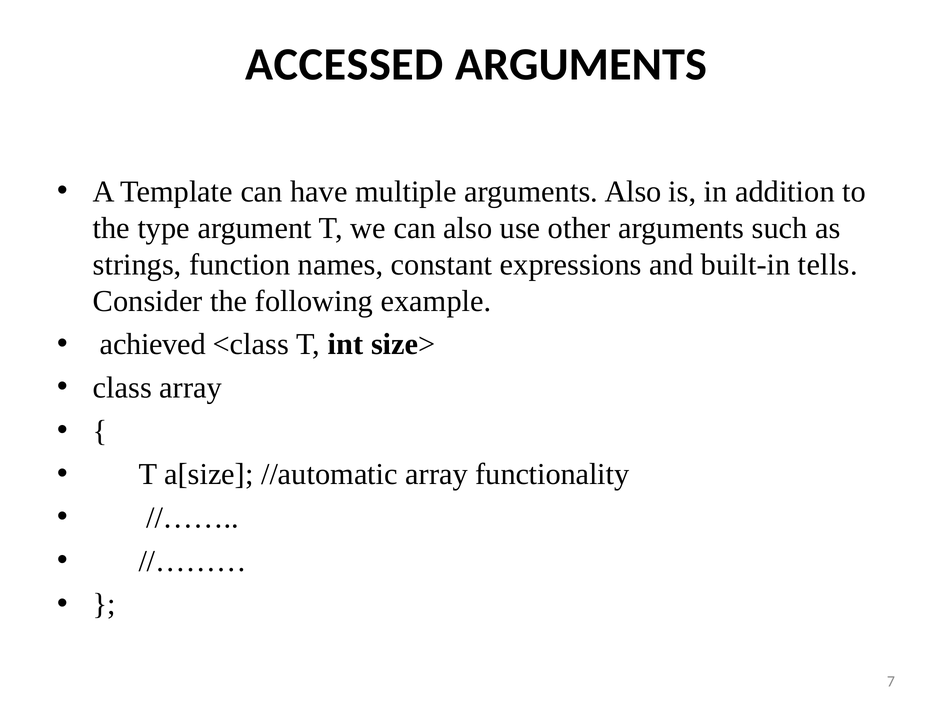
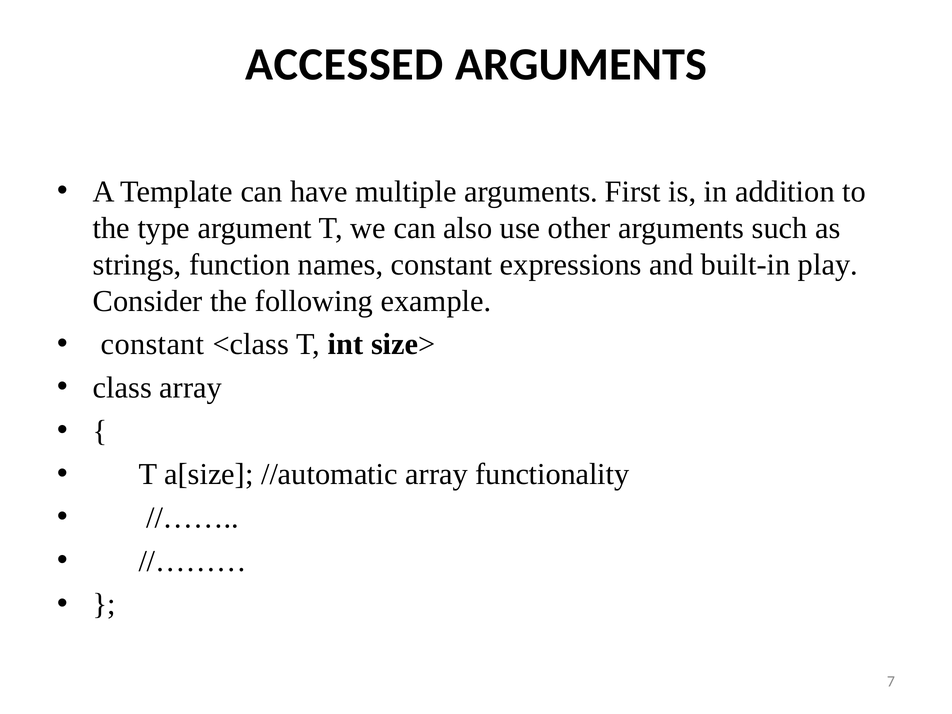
arguments Also: Also -> First
tells: tells -> play
achieved at (153, 344): achieved -> constant
